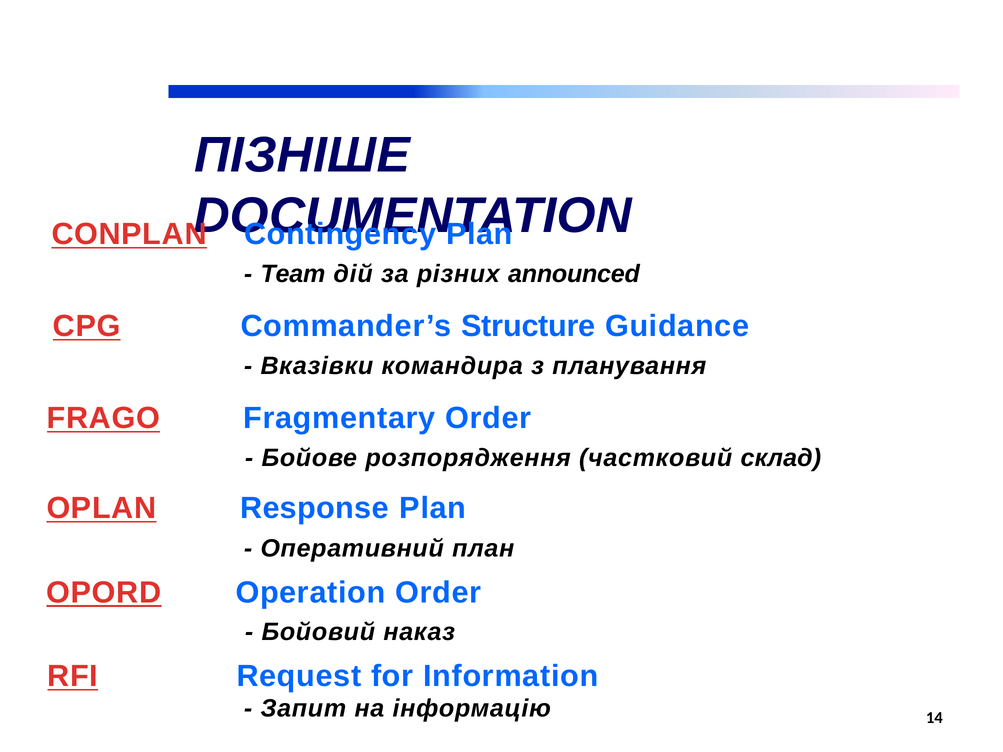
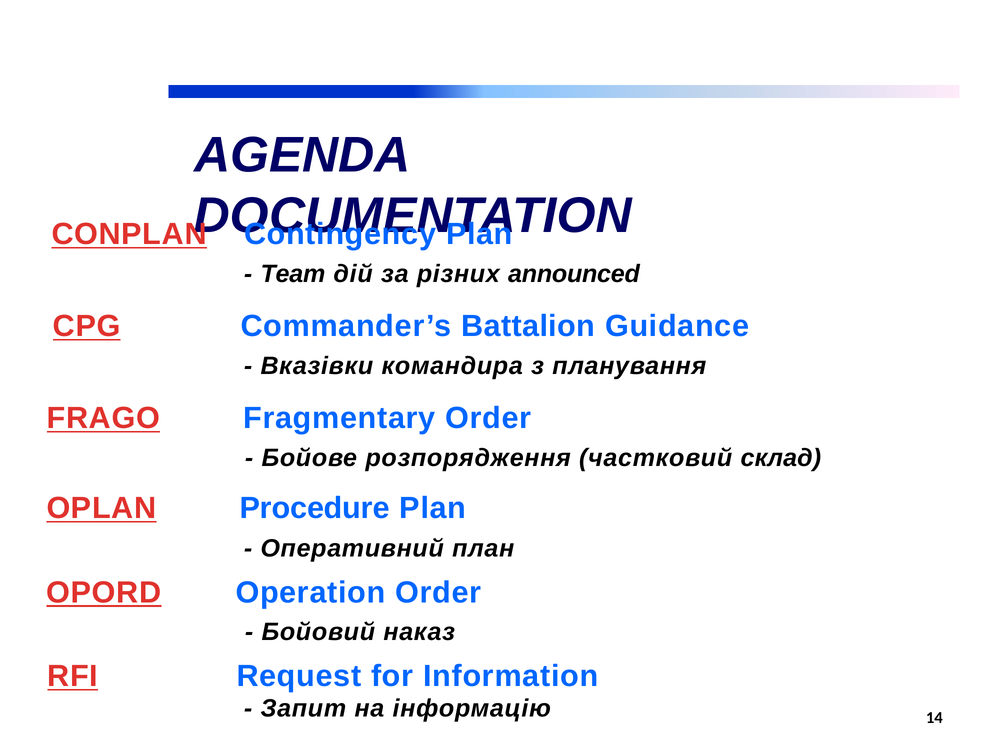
ПІЗНІШЕ: ПІЗНІШЕ -> AGENDA
Structure: Structure -> Battalion
Response: Response -> Procedure
